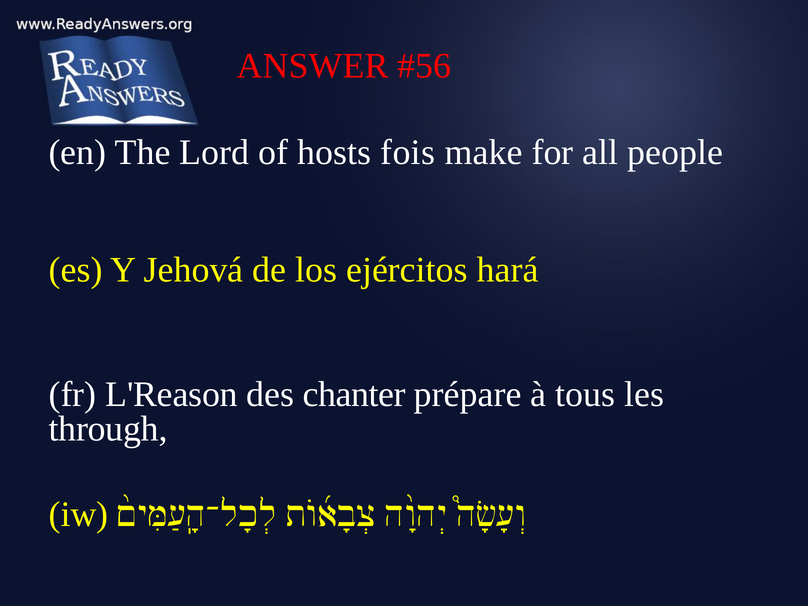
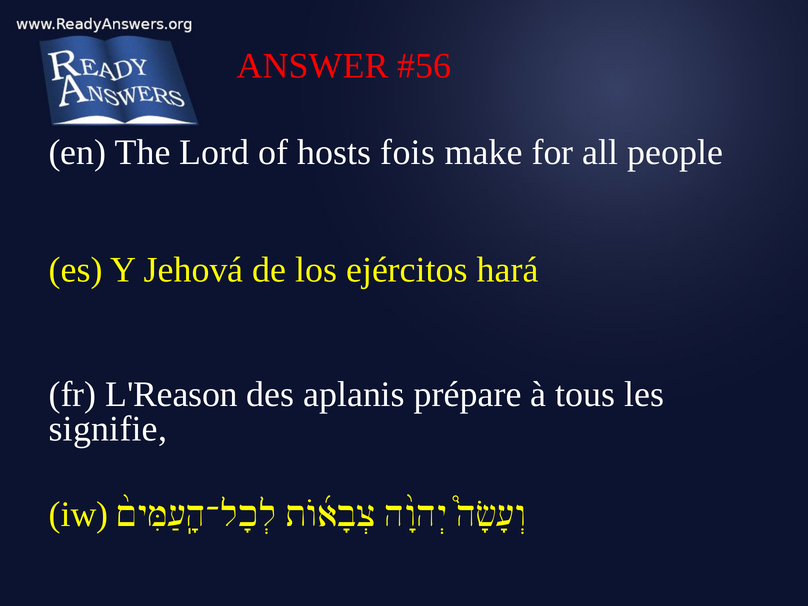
chanter: chanter -> aplanis
through: through -> signifie
